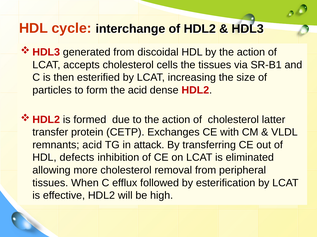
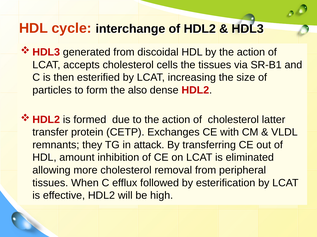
the acid: acid -> also
remnants acid: acid -> they
defects: defects -> amount
